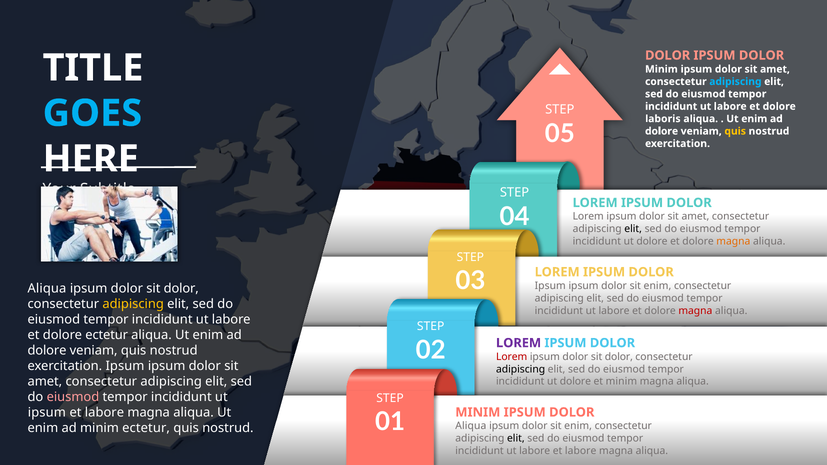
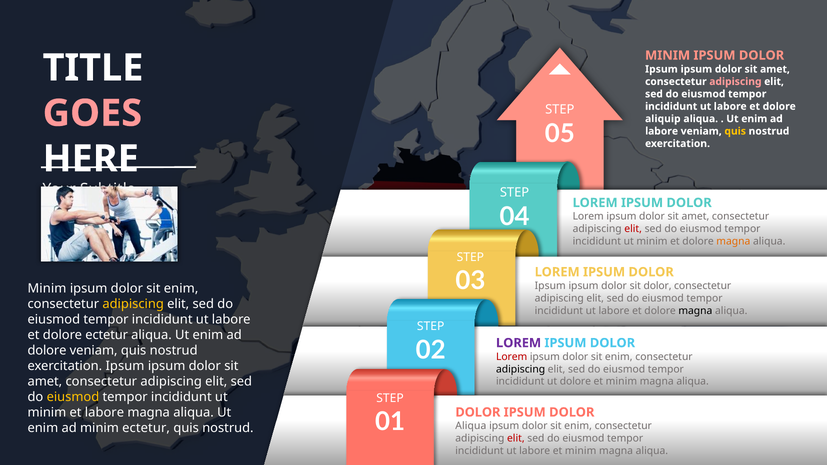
DOLOR at (668, 55): DOLOR -> MINIM
Minim at (661, 69): Minim -> Ipsum
adipiscing at (735, 82) colour: light blue -> pink
GOES colour: light blue -> pink
laboris: laboris -> aliquip
dolore at (662, 131): dolore -> labore
elit at (633, 229) colour: black -> red
dolore at (652, 241): dolore -> minim
enim at (657, 286): enim -> dolor
Aliqua at (47, 288): Aliqua -> Minim
dolor at (181, 288): dolor -> enim
magna at (695, 311) colour: red -> black
dolor at (619, 357): dolor -> enim
eiusmod at (73, 397) colour: pink -> yellow
ipsum at (47, 412): ipsum -> minim
01 MINIM: MINIM -> DOLOR
elit at (516, 439) colour: black -> red
labore et labore: labore -> minim
